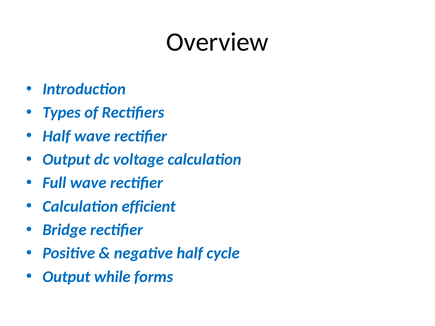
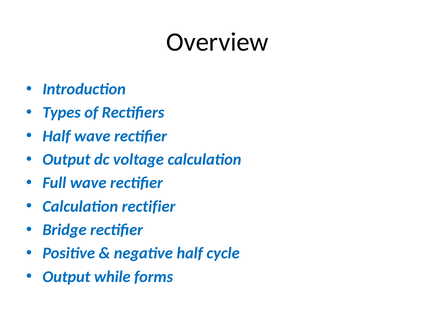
Calculation efficient: efficient -> rectifier
